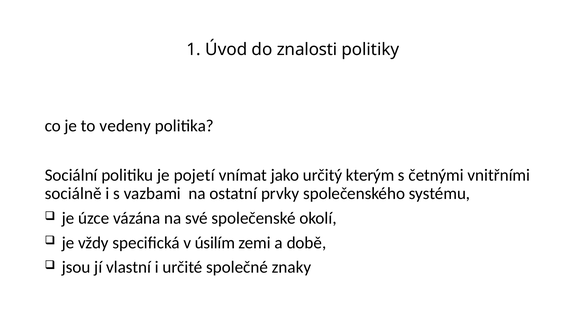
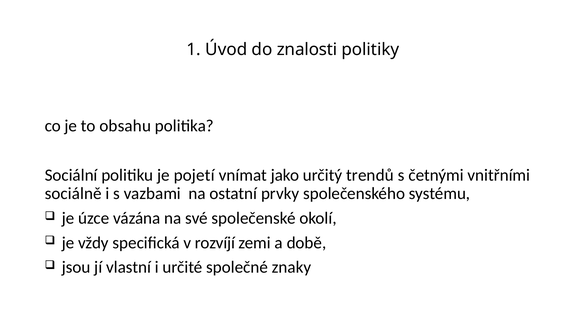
vedeny: vedeny -> obsahu
kterým: kterým -> trendů
úsilím: úsilím -> rozvíjí
